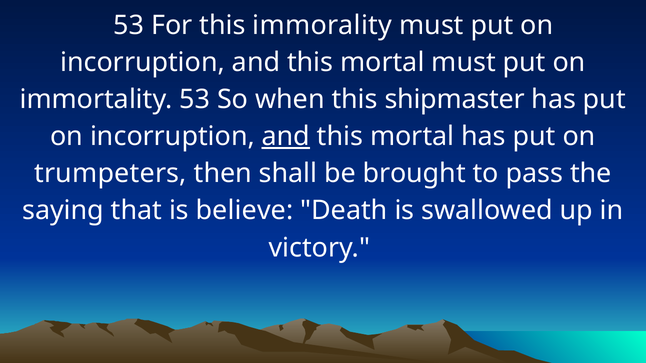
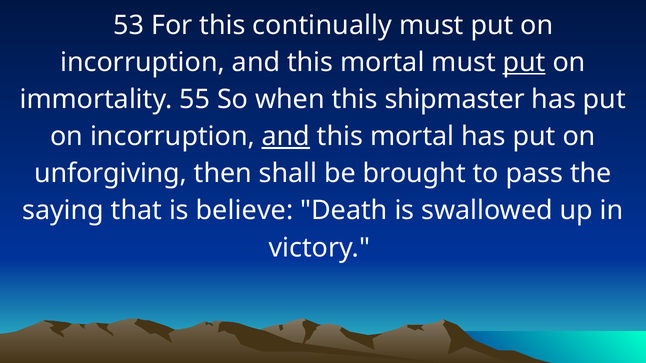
immorality: immorality -> continually
put at (524, 62) underline: none -> present
immortality 53: 53 -> 55
trumpeters: trumpeters -> unforgiving
